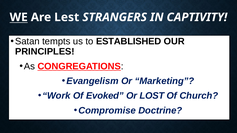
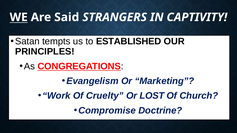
Lest: Lest -> Said
Evoked: Evoked -> Cruelty
